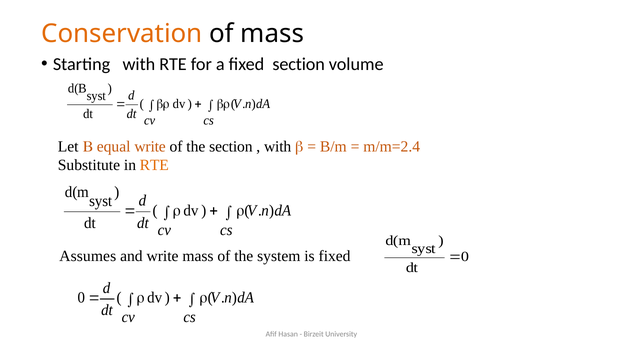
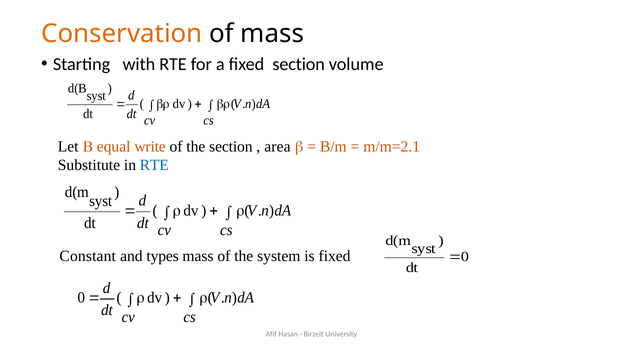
with at (278, 147): with -> area
m/m=2.4: m/m=2.4 -> m/m=2.1
RTE at (154, 165) colour: orange -> blue
Assumes: Assumes -> Constant
and write: write -> types
